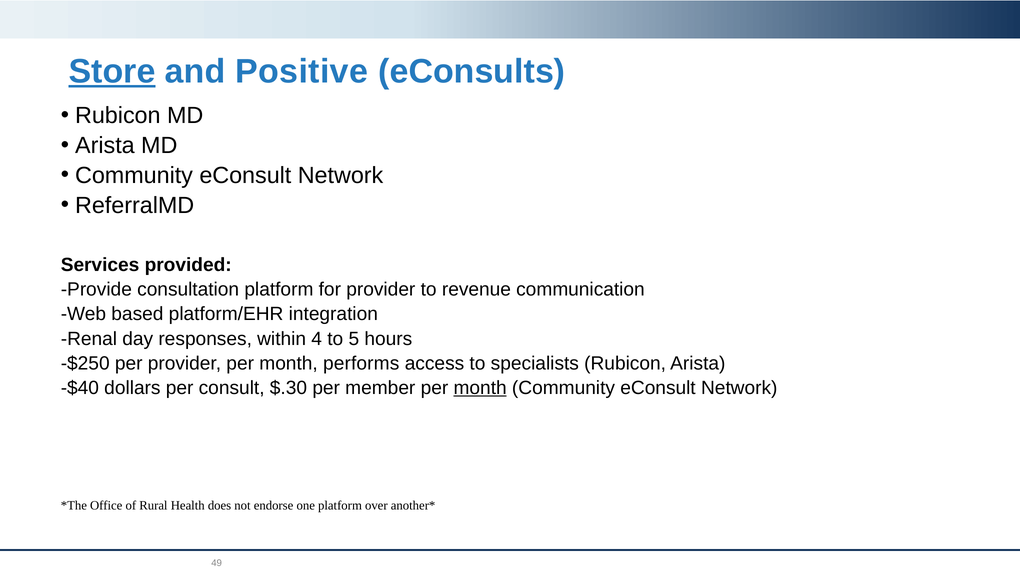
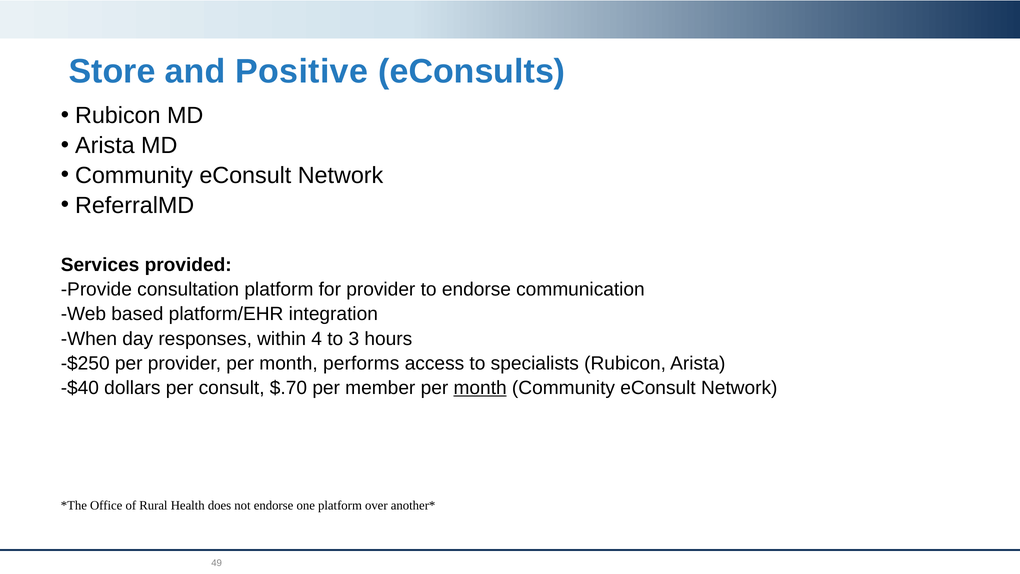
Store underline: present -> none
to revenue: revenue -> endorse
Renal: Renal -> When
5: 5 -> 3
$.30: $.30 -> $.70
